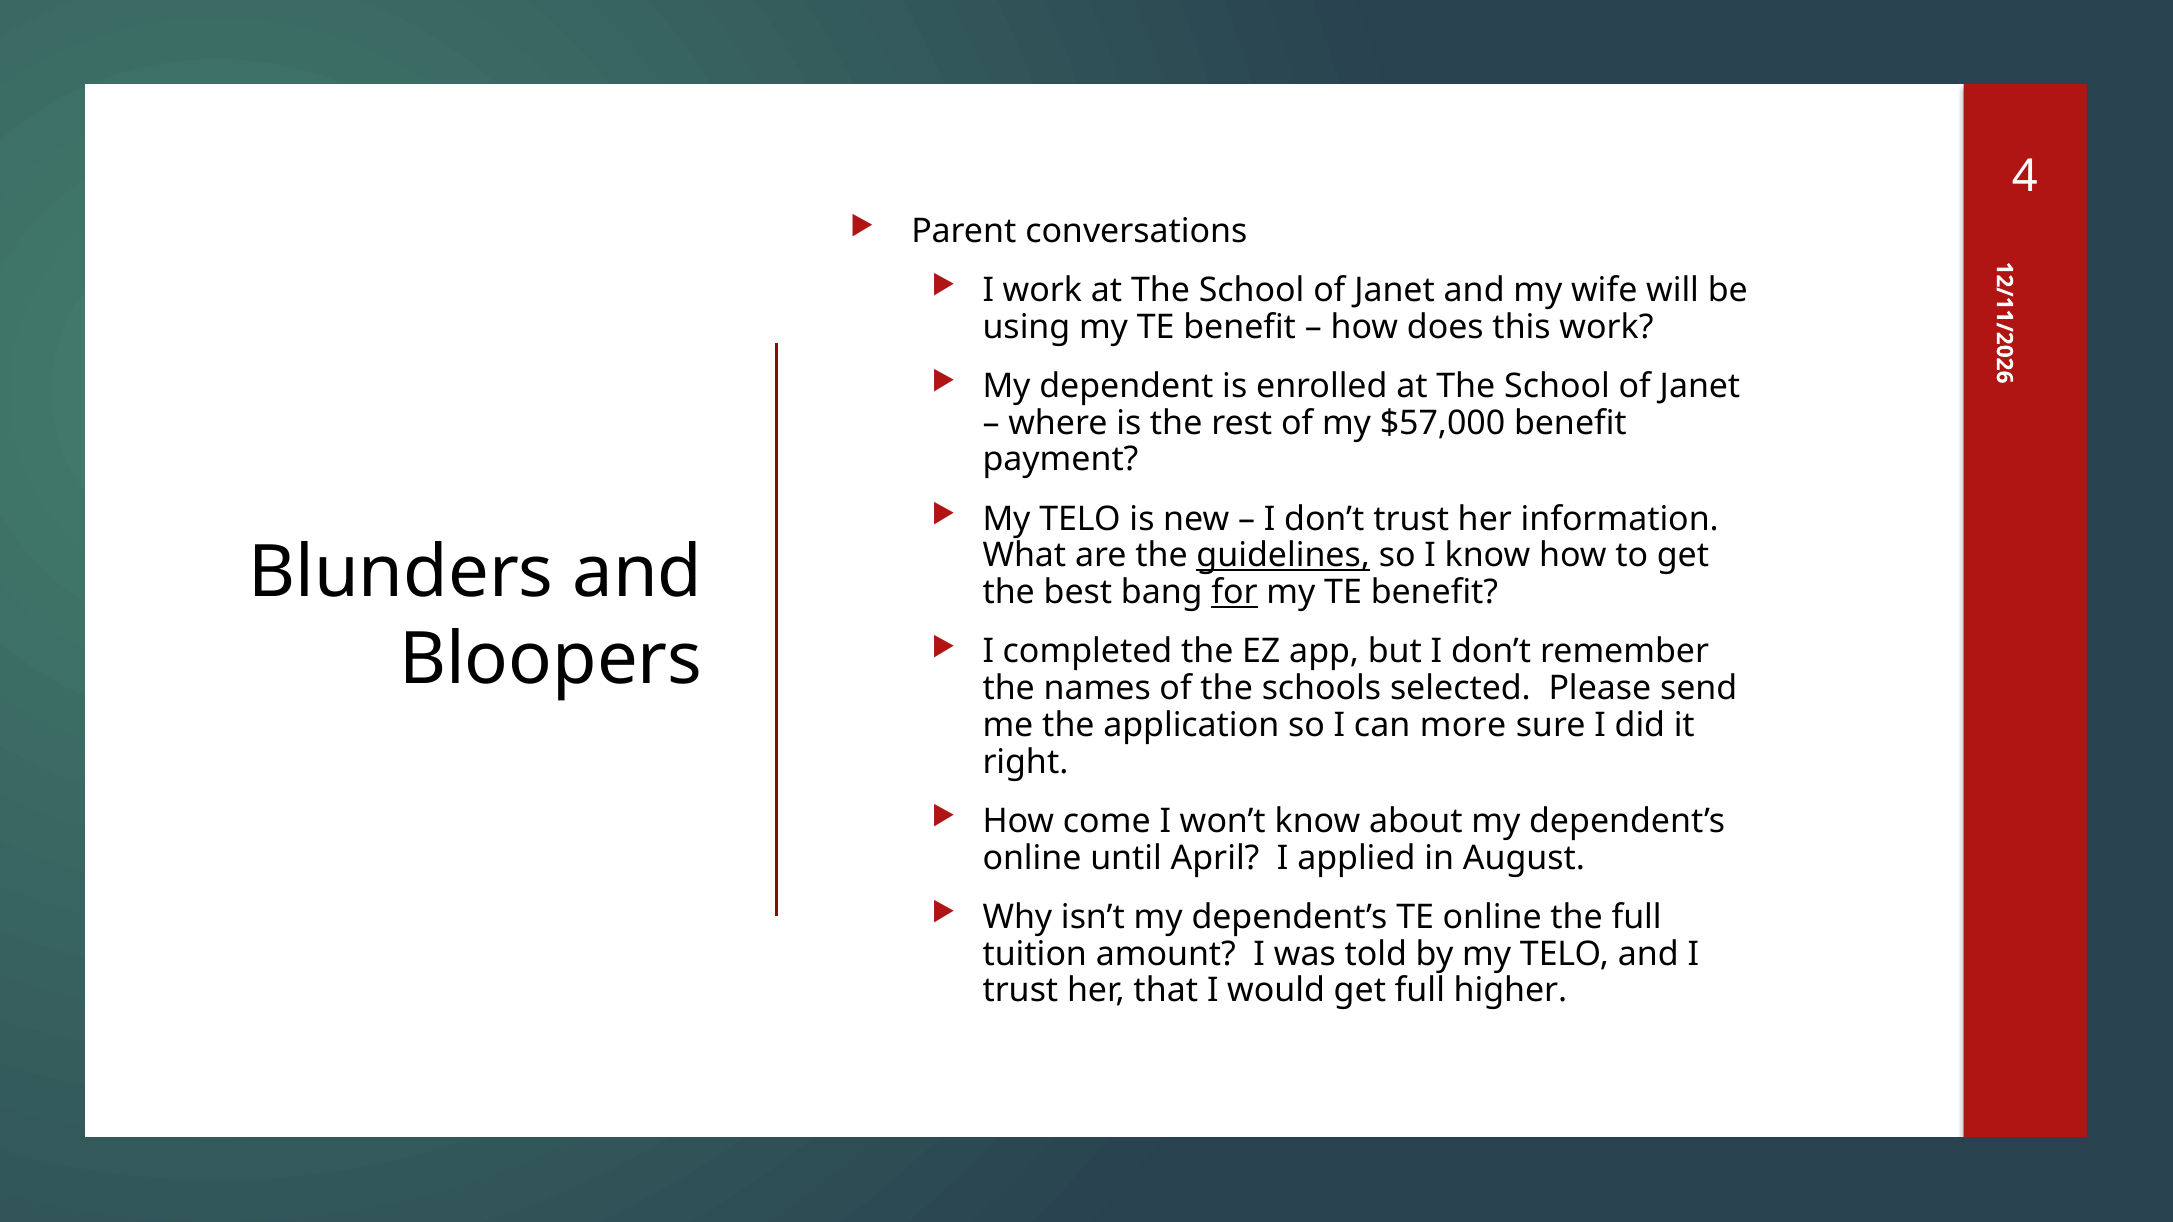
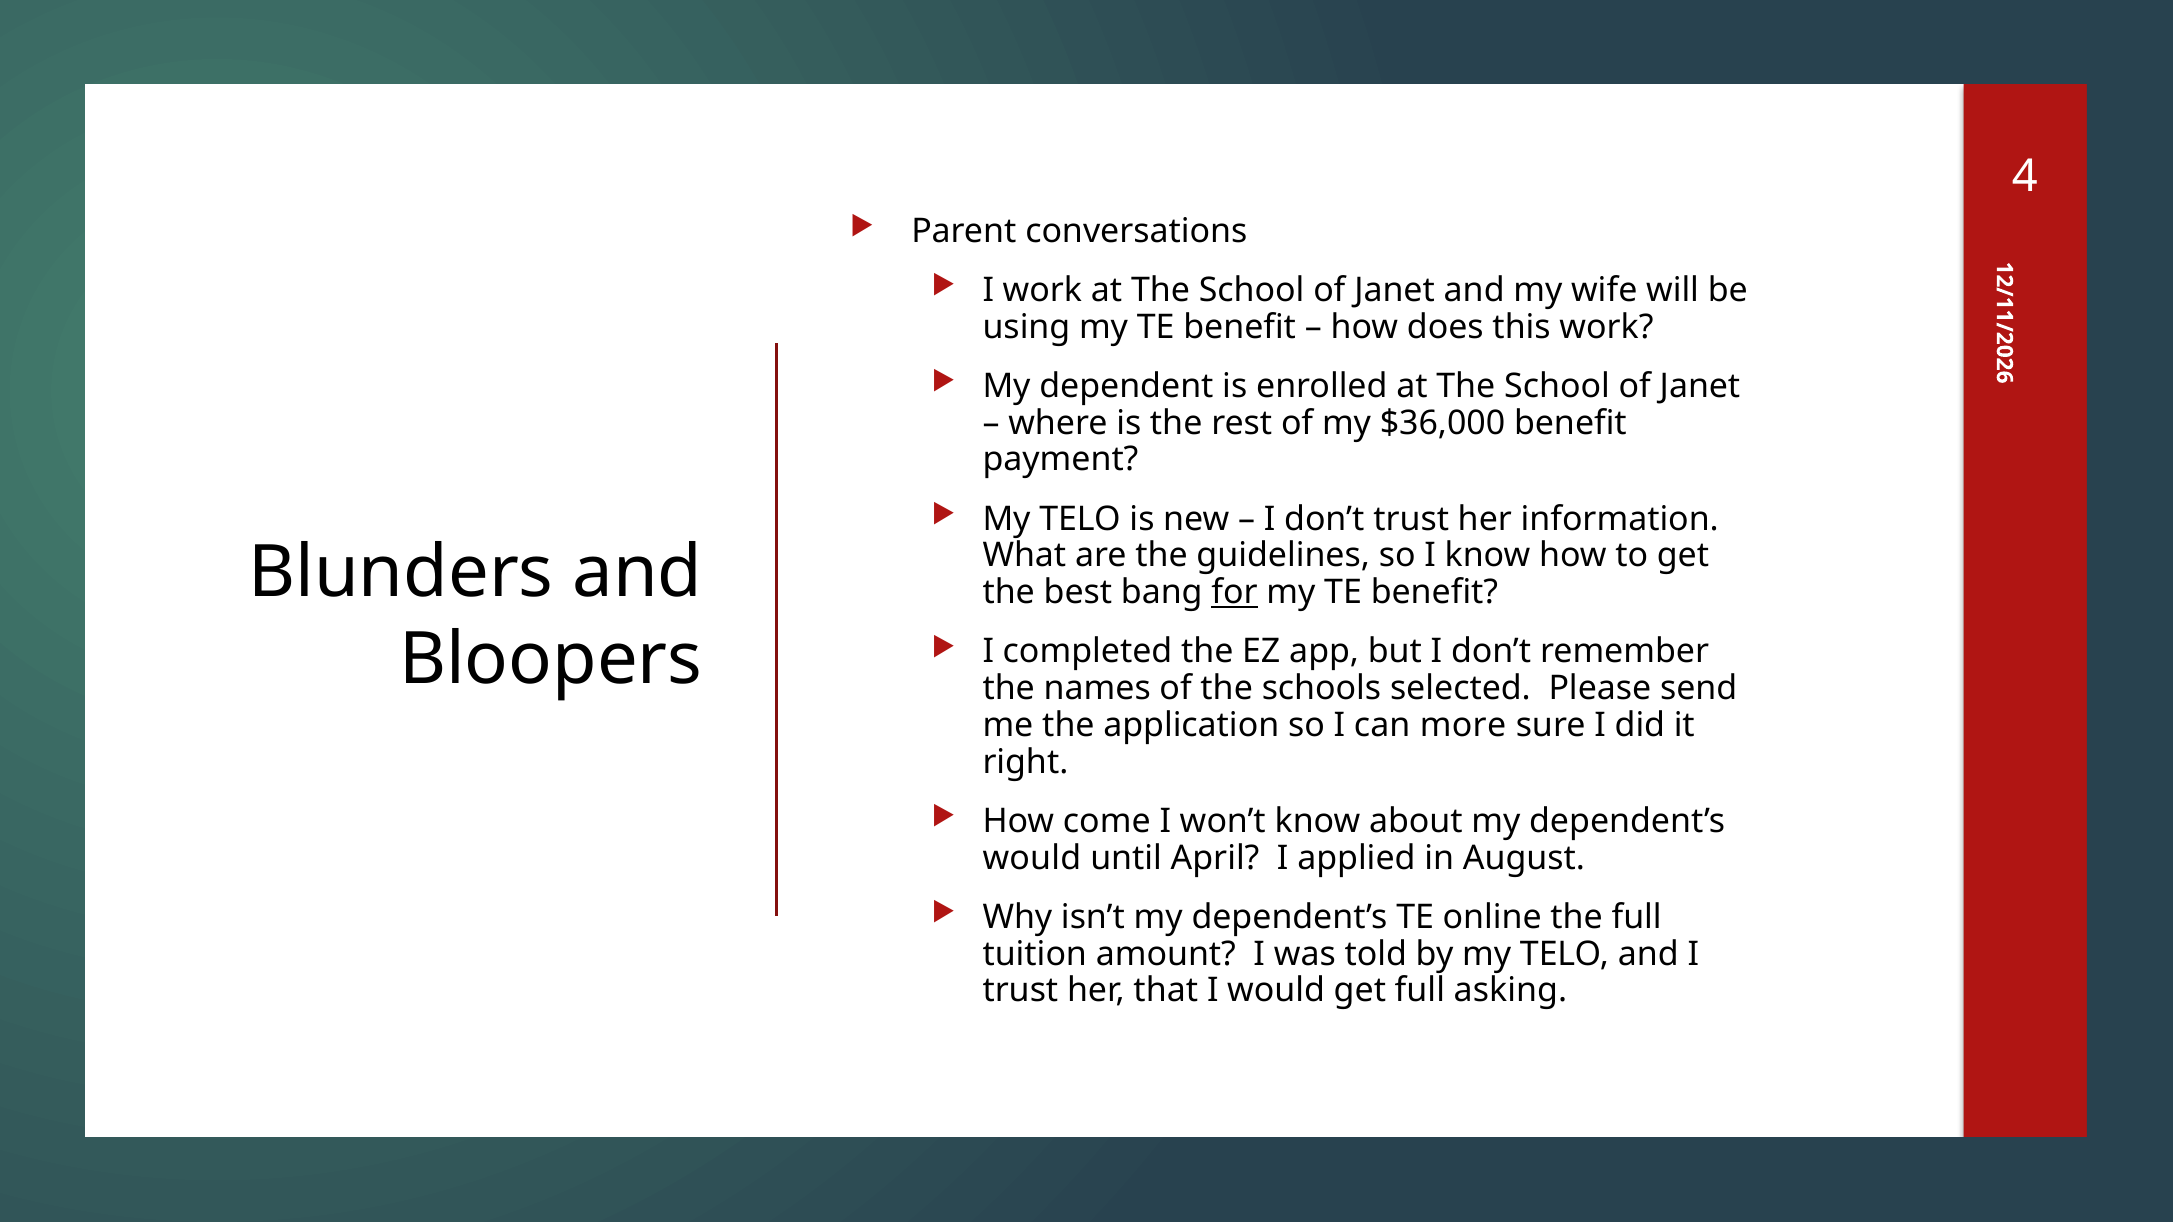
$57,000: $57,000 -> $36,000
guidelines underline: present -> none
online at (1032, 858): online -> would
higher: higher -> asking
